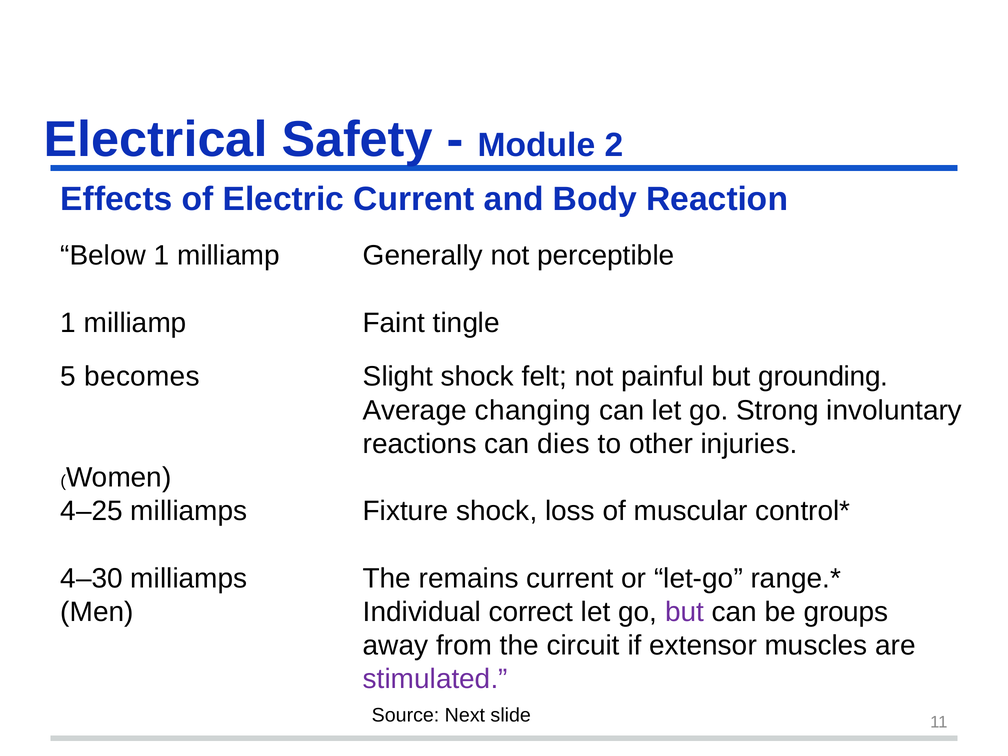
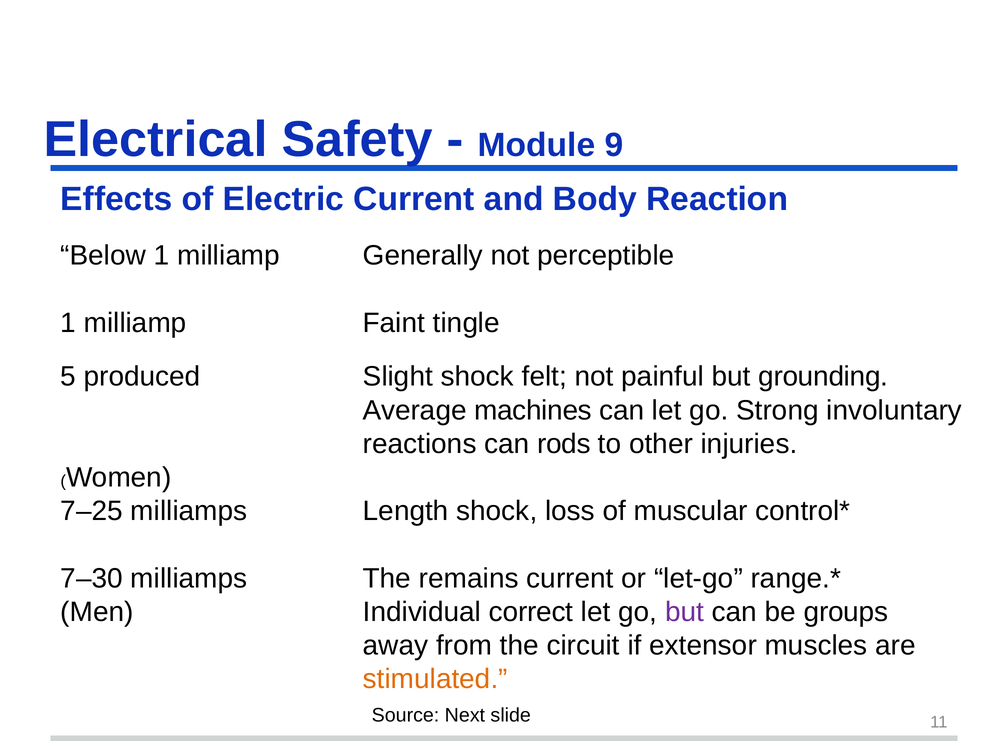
2: 2 -> 9
becomes: becomes -> produced
changing: changing -> machines
dies: dies -> rods
4–25: 4–25 -> 7–25
Fixture: Fixture -> Length
4–30: 4–30 -> 7–30
stimulated colour: purple -> orange
